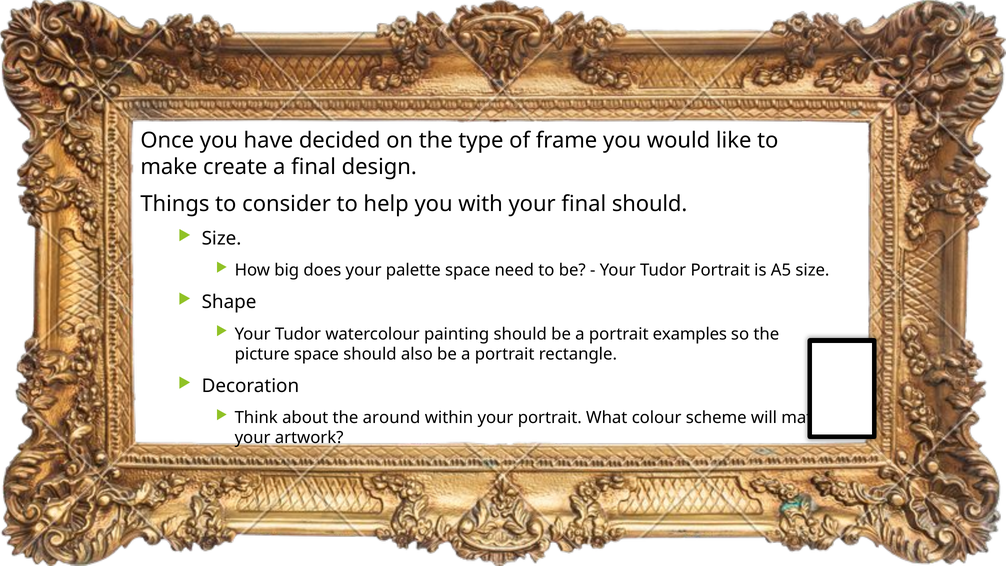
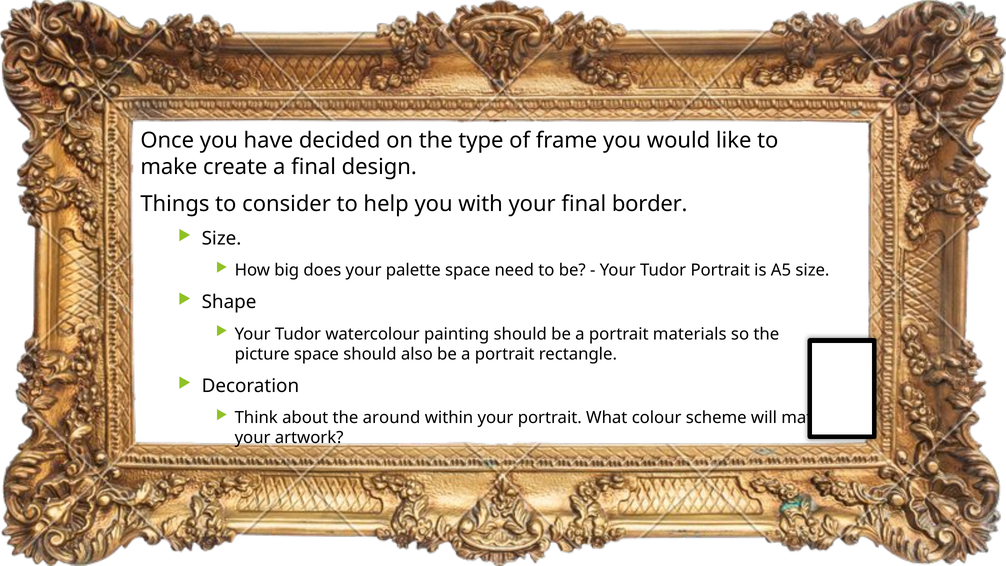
final should: should -> border
examples: examples -> materials
